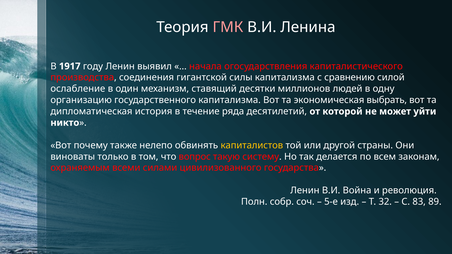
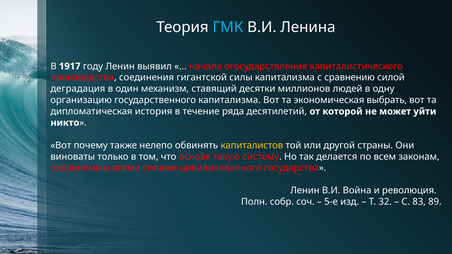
ГМК colour: pink -> light blue
ослабление: ослабление -> деградация
вопрос: вопрос -> основе
